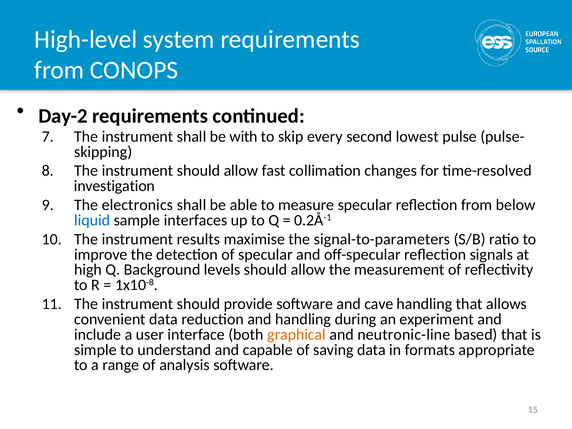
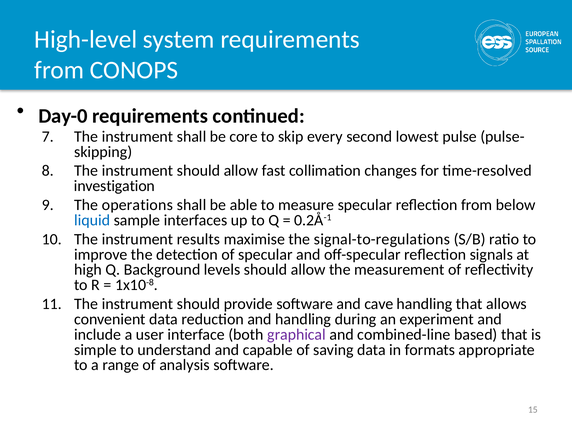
Day-2: Day-2 -> Day-0
with: with -> core
electronics: electronics -> operations
signal-to-parameters: signal-to-parameters -> signal-to-regulations
graphical colour: orange -> purple
neutronic-line: neutronic-line -> combined-line
